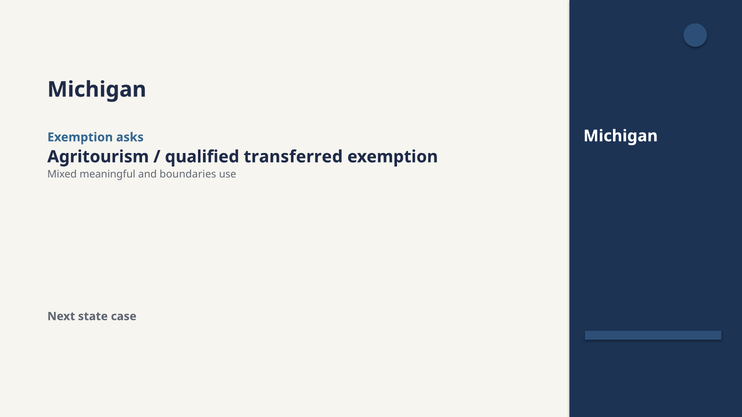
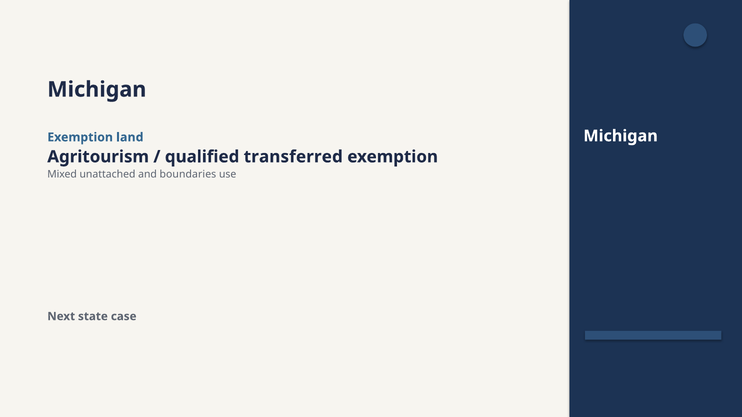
asks: asks -> land
meaningful: meaningful -> unattached
